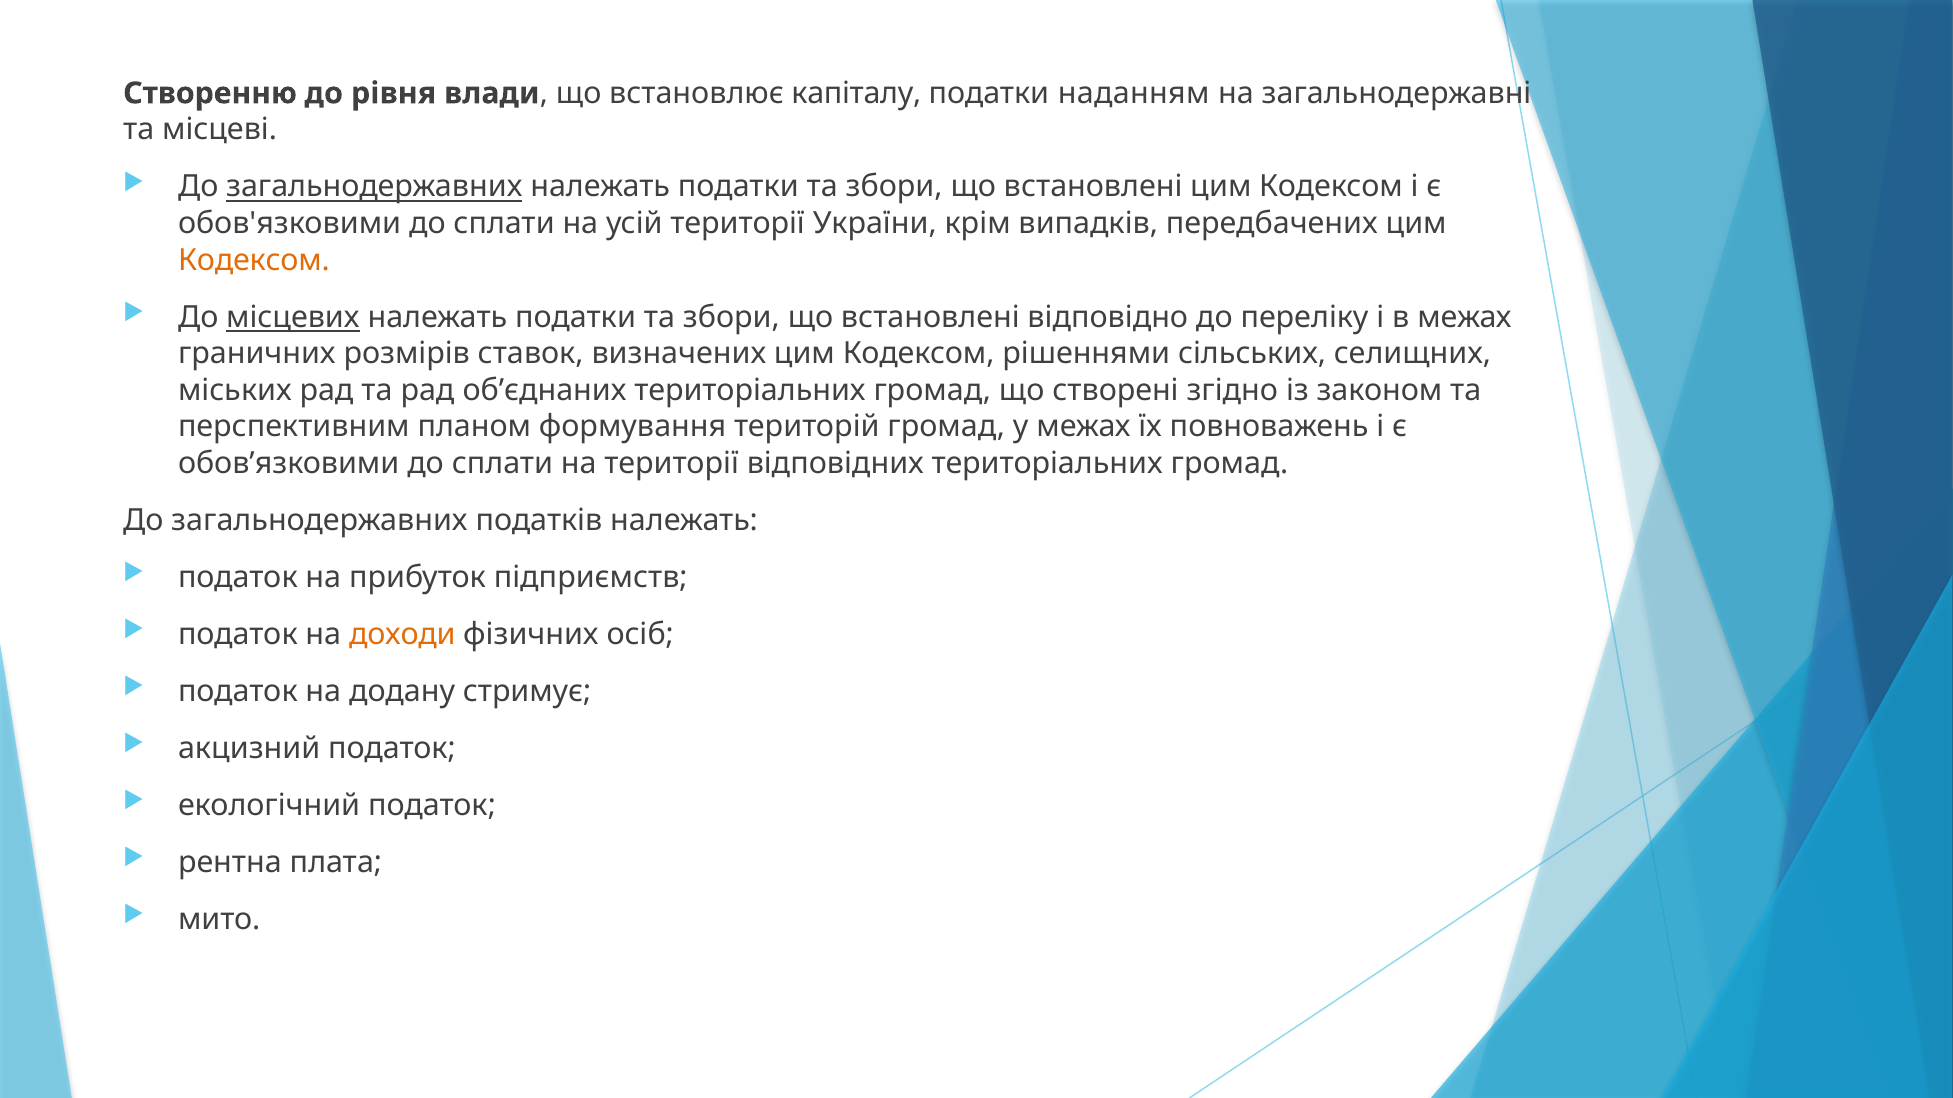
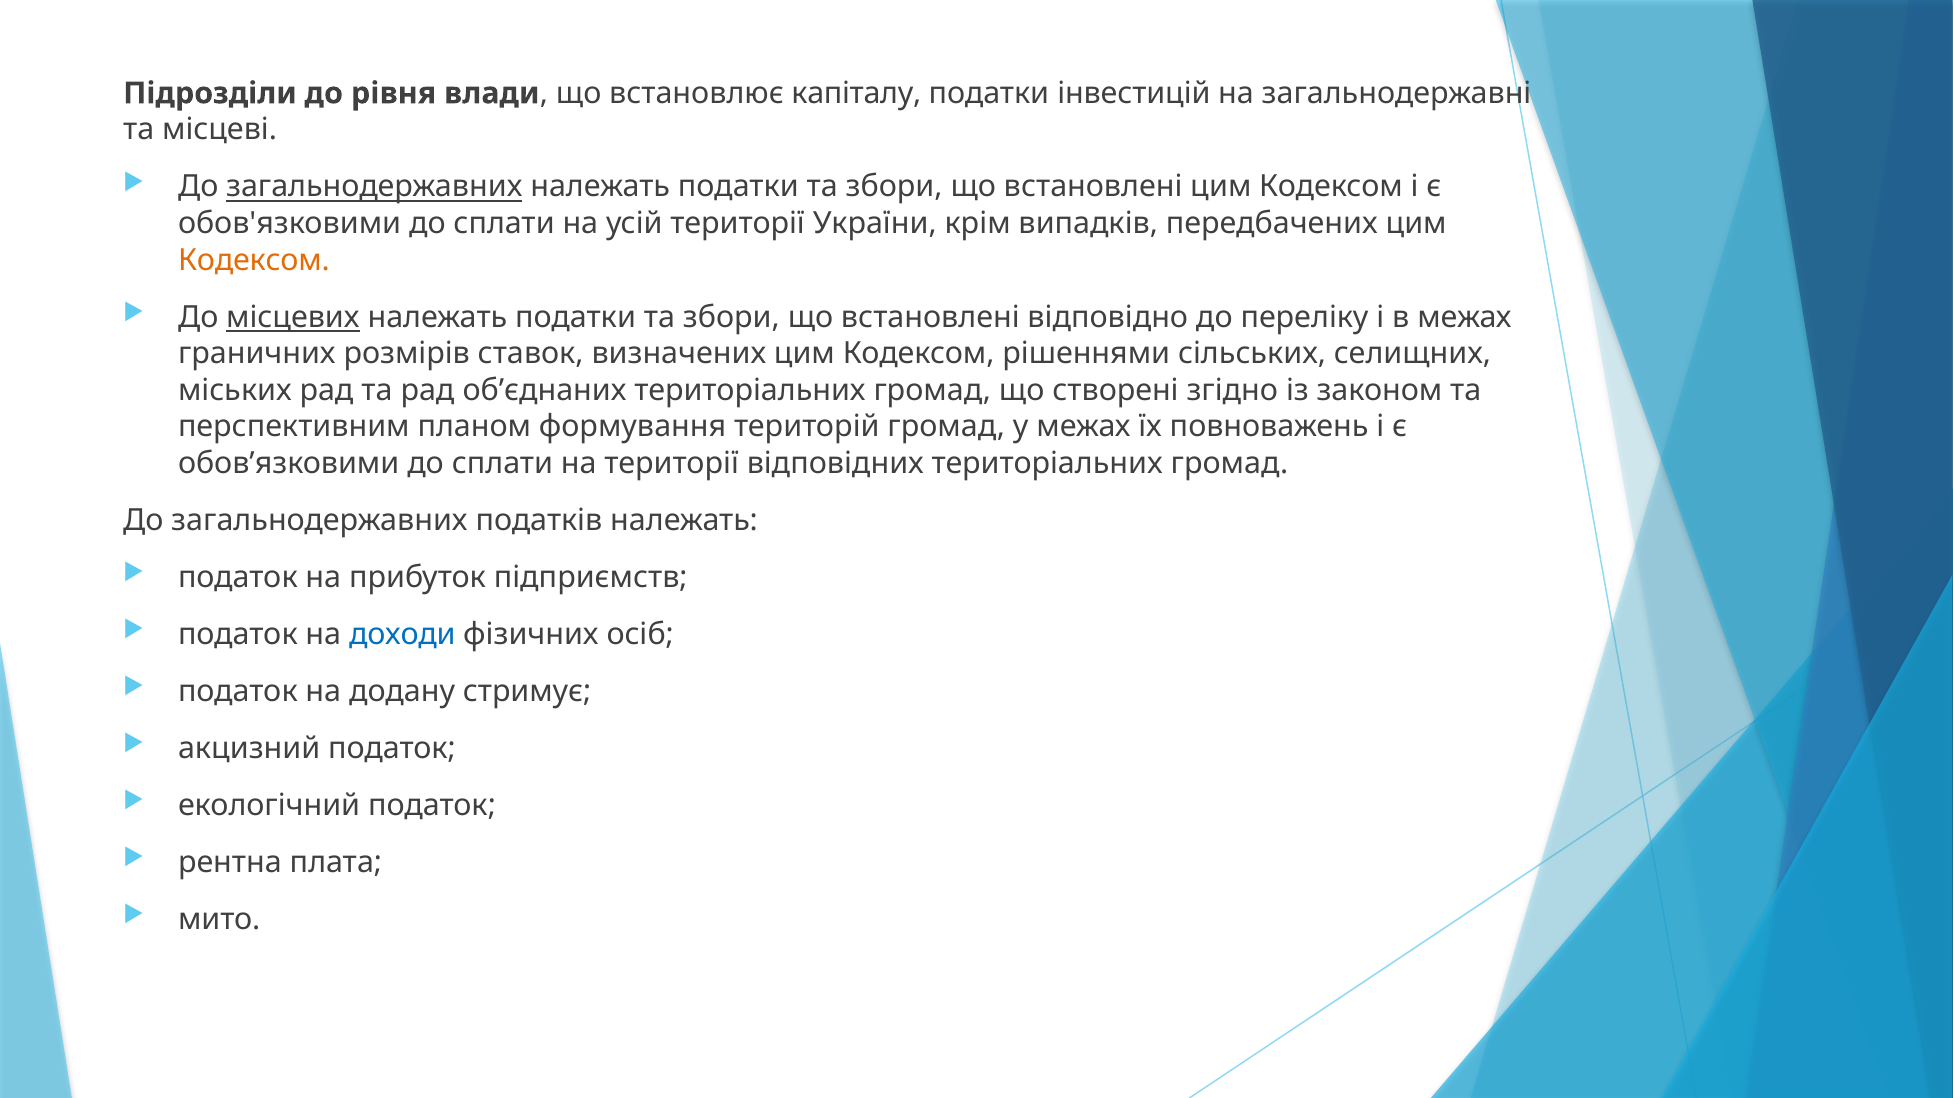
Створенню: Створенню -> Підрозділи
наданням: наданням -> інвестицій
доходи colour: orange -> blue
